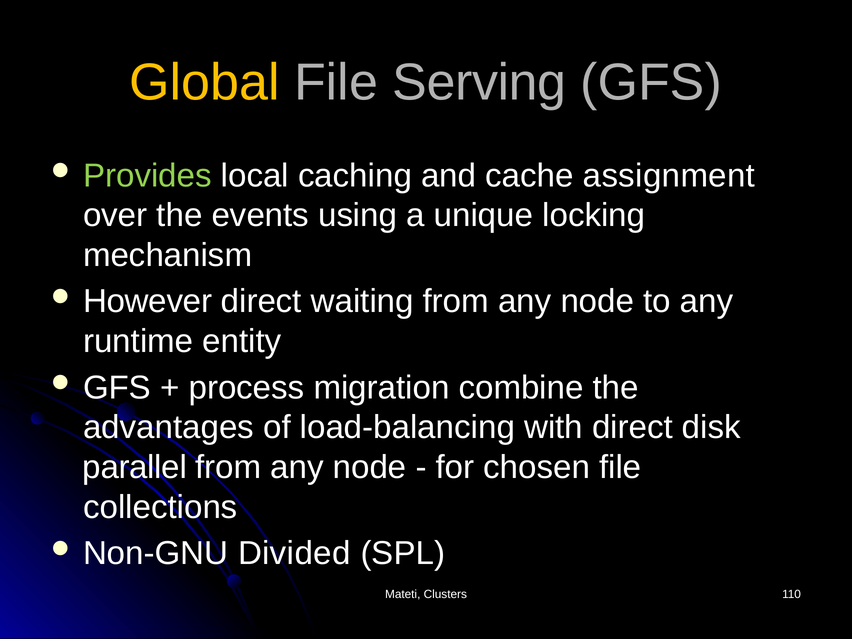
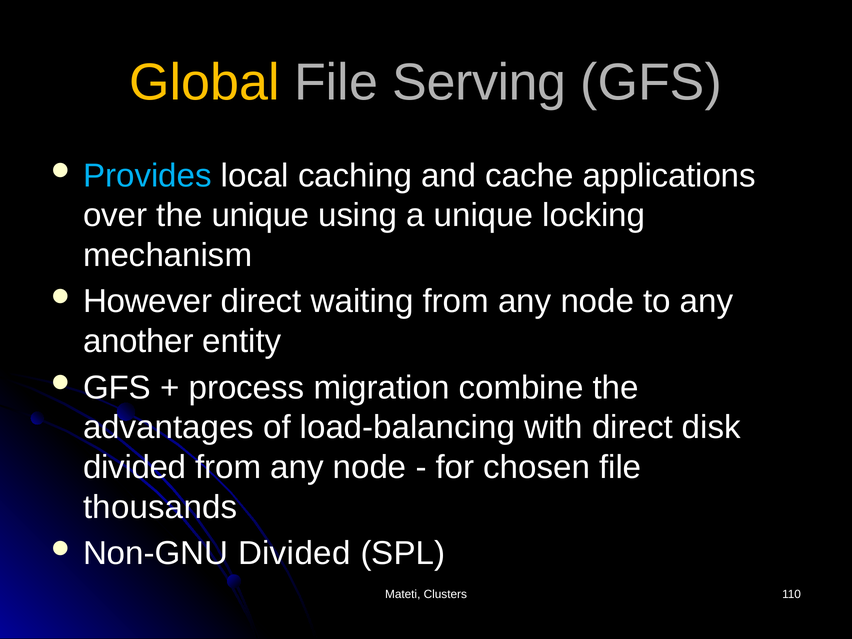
Provides colour: light green -> light blue
assignment: assignment -> applications
the events: events -> unique
runtime: runtime -> another
parallel at (135, 467): parallel -> divided
collections: collections -> thousands
